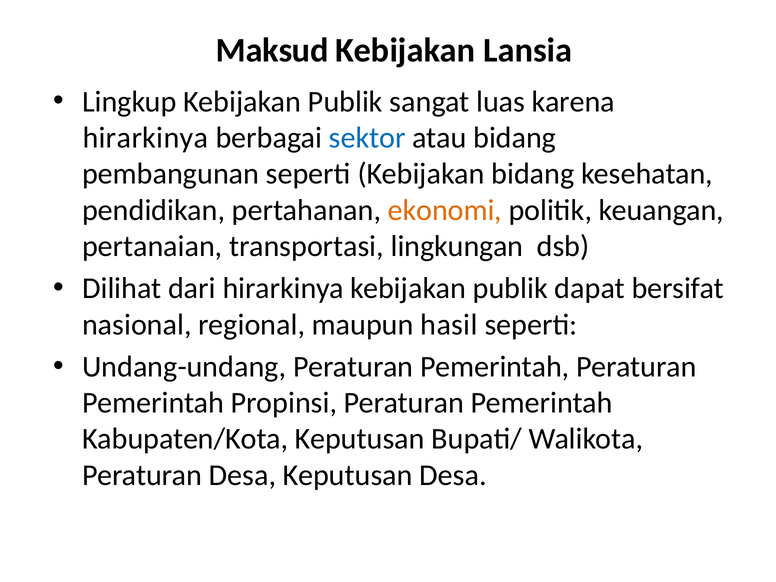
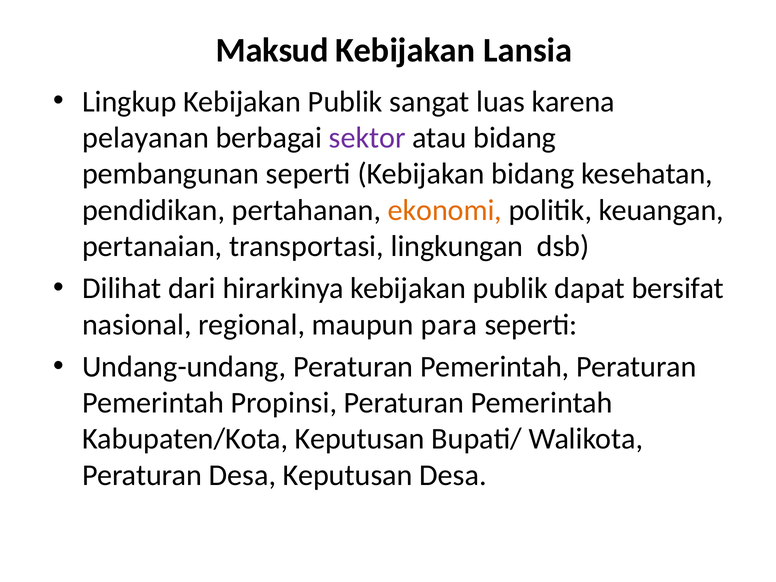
hirarkinya at (145, 138): hirarkinya -> pelayanan
sektor colour: blue -> purple
hasil: hasil -> para
